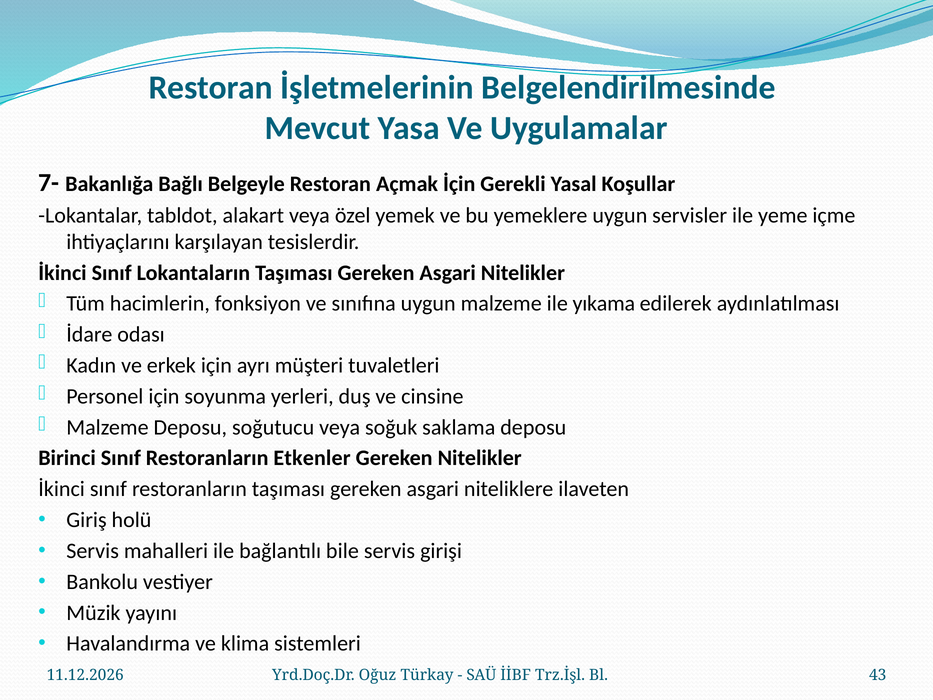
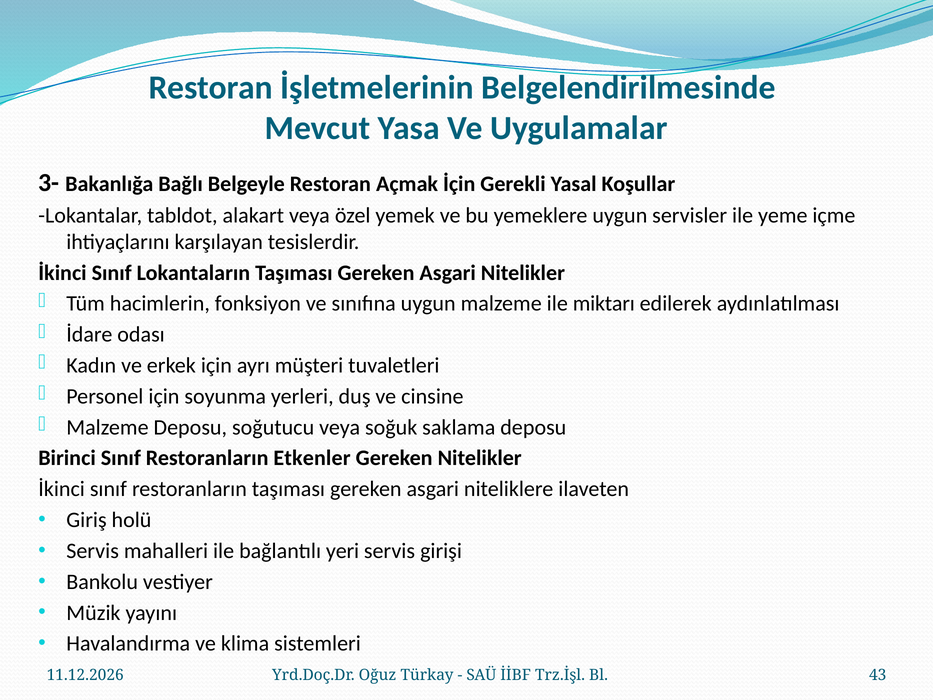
7-: 7- -> 3-
yıkama: yıkama -> miktarı
bile: bile -> yeri
